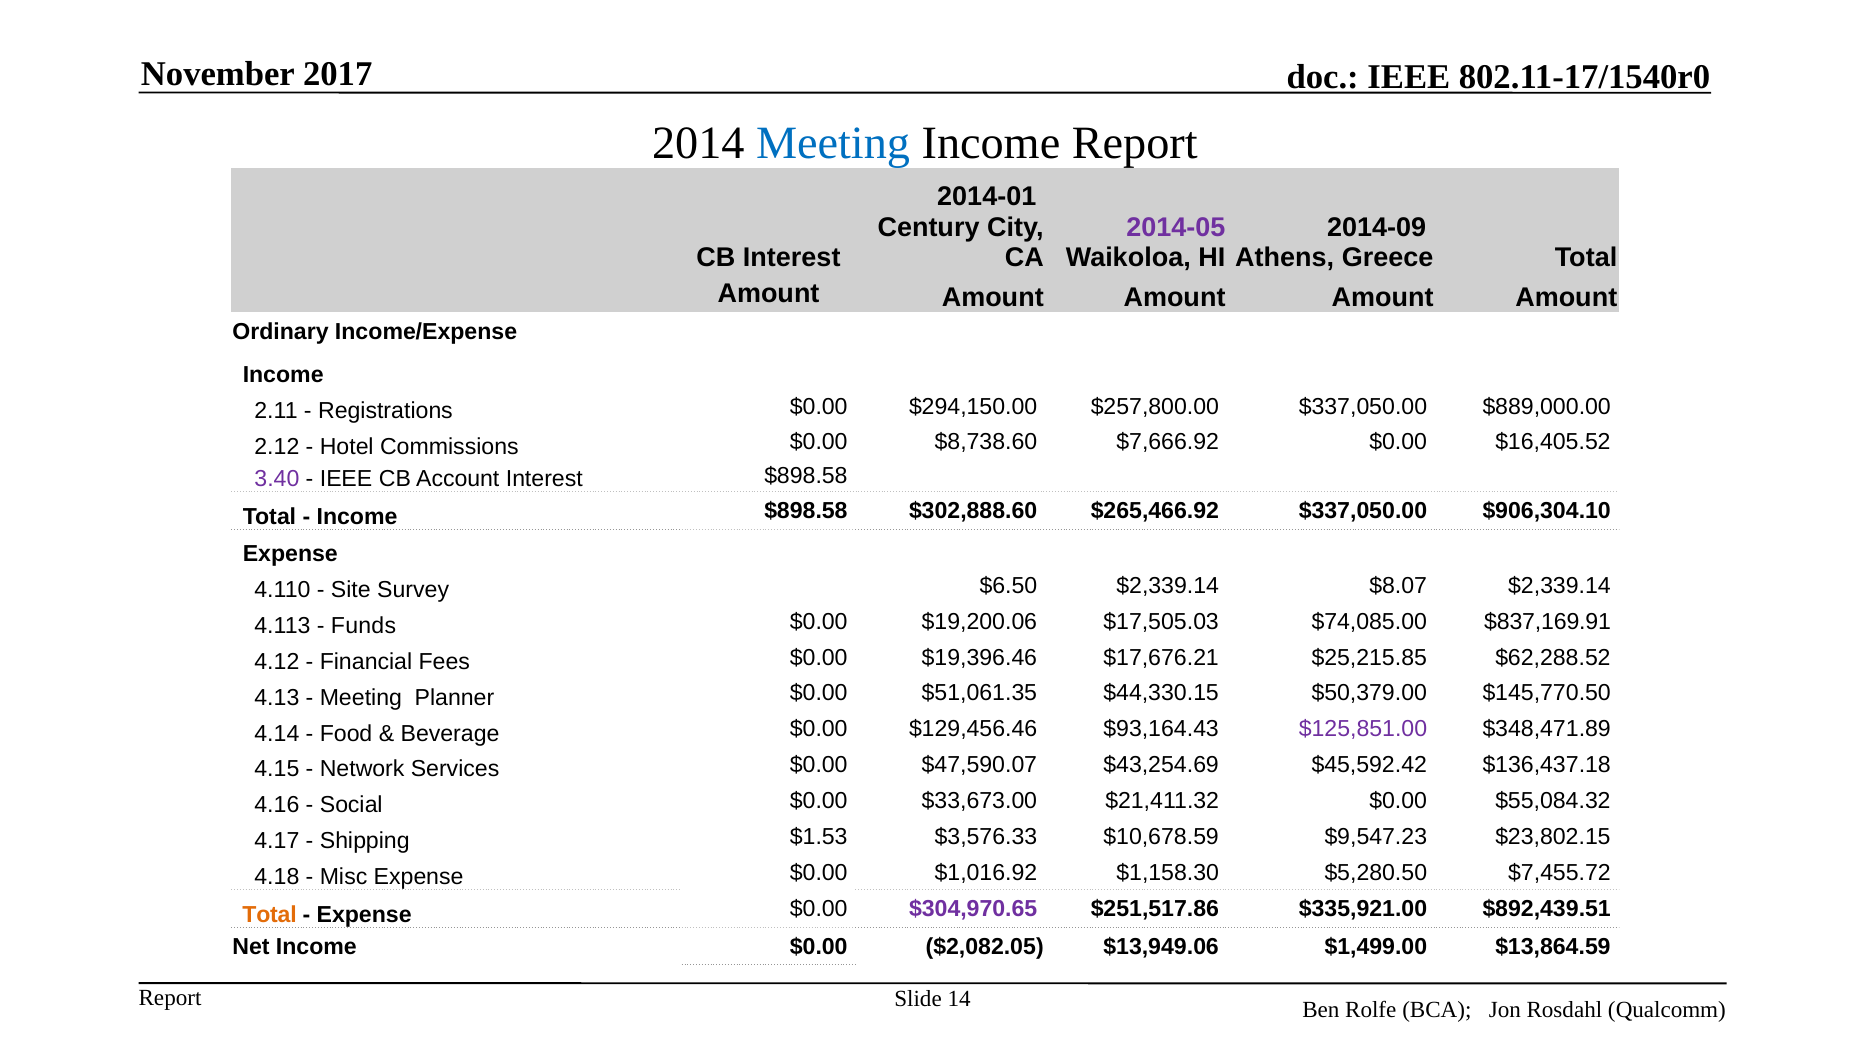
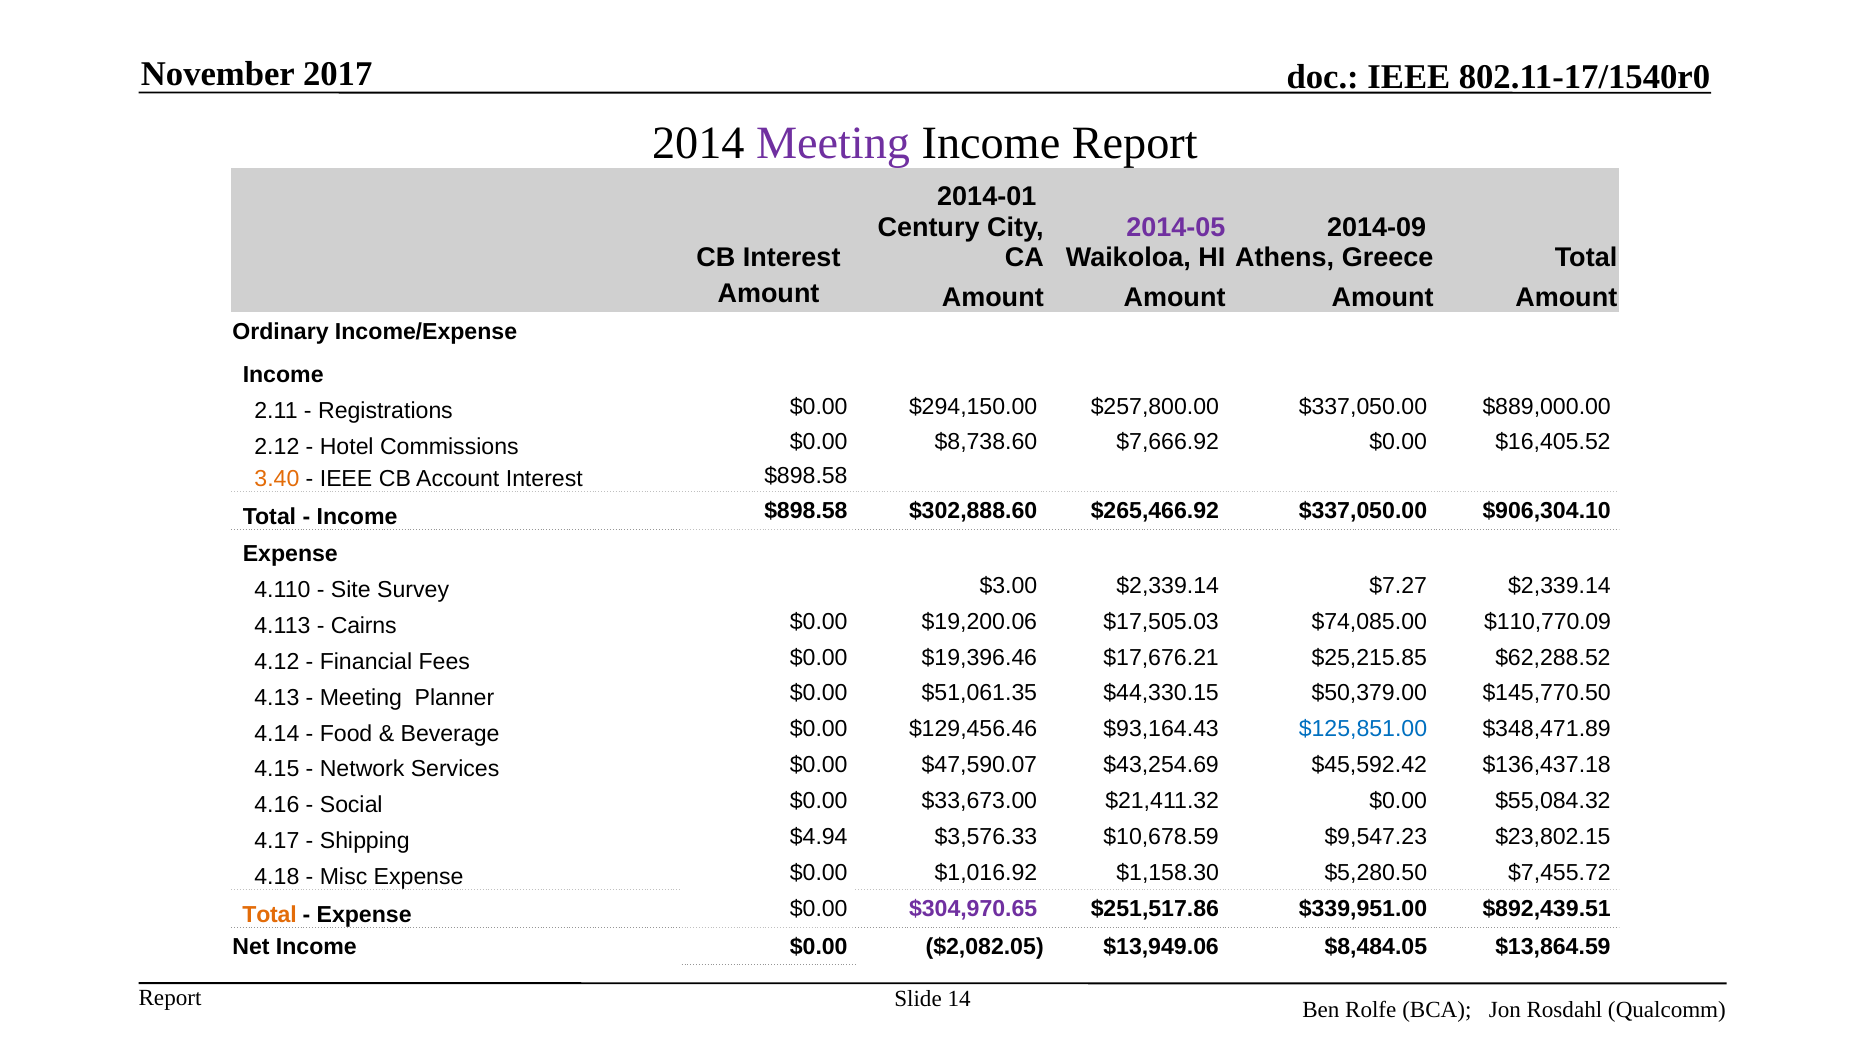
Meeting at (833, 143) colour: blue -> purple
3.40 colour: purple -> orange
$6.50: $6.50 -> $3.00
$8.07: $8.07 -> $7.27
Funds: Funds -> Cairns
$837,169.91: $837,169.91 -> $110,770.09
$125,851.00 colour: purple -> blue
$1.53: $1.53 -> $4.94
$335,921.00: $335,921.00 -> $339,951.00
$1,499.00: $1,499.00 -> $8,484.05
